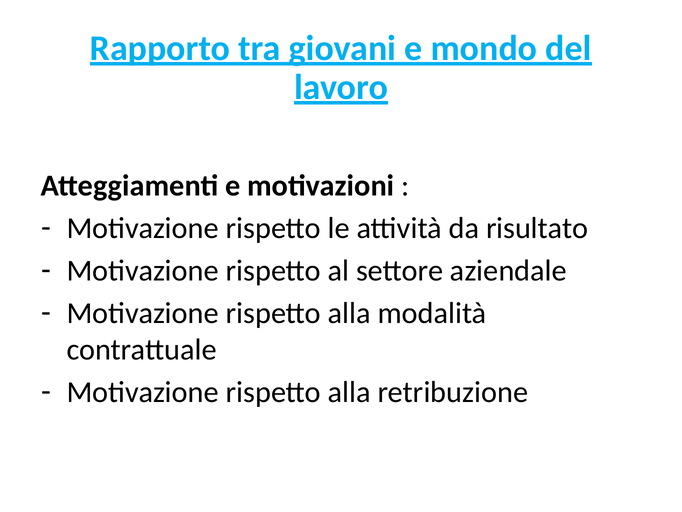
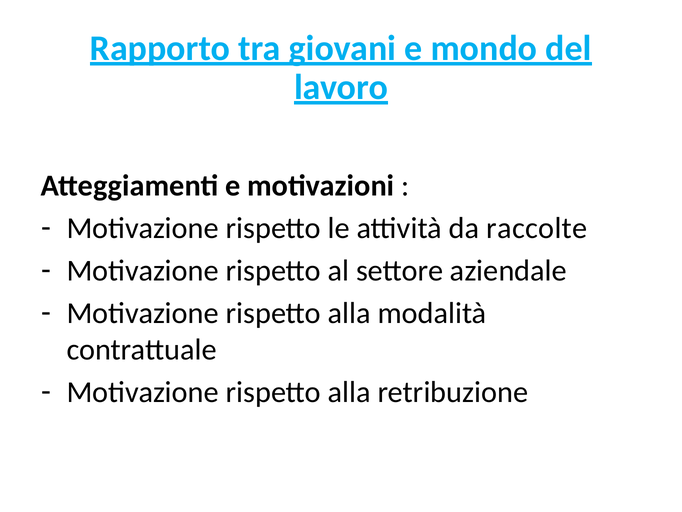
risultato: risultato -> raccolte
